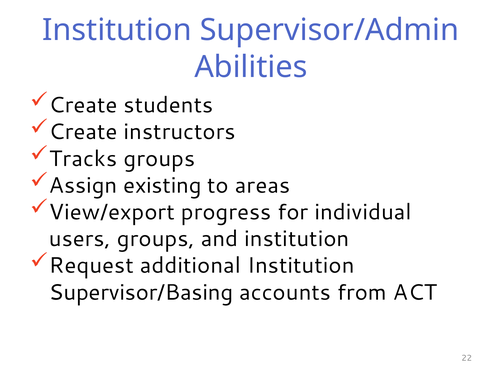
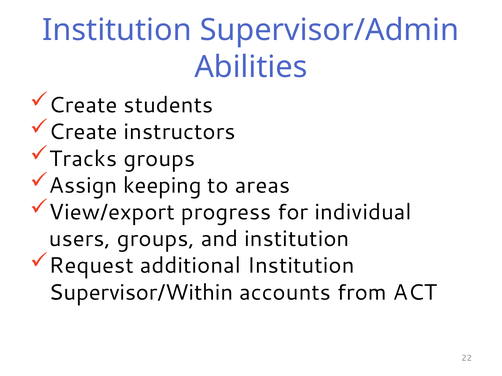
existing: existing -> keeping
Supervisor/Basing: Supervisor/Basing -> Supervisor/Within
